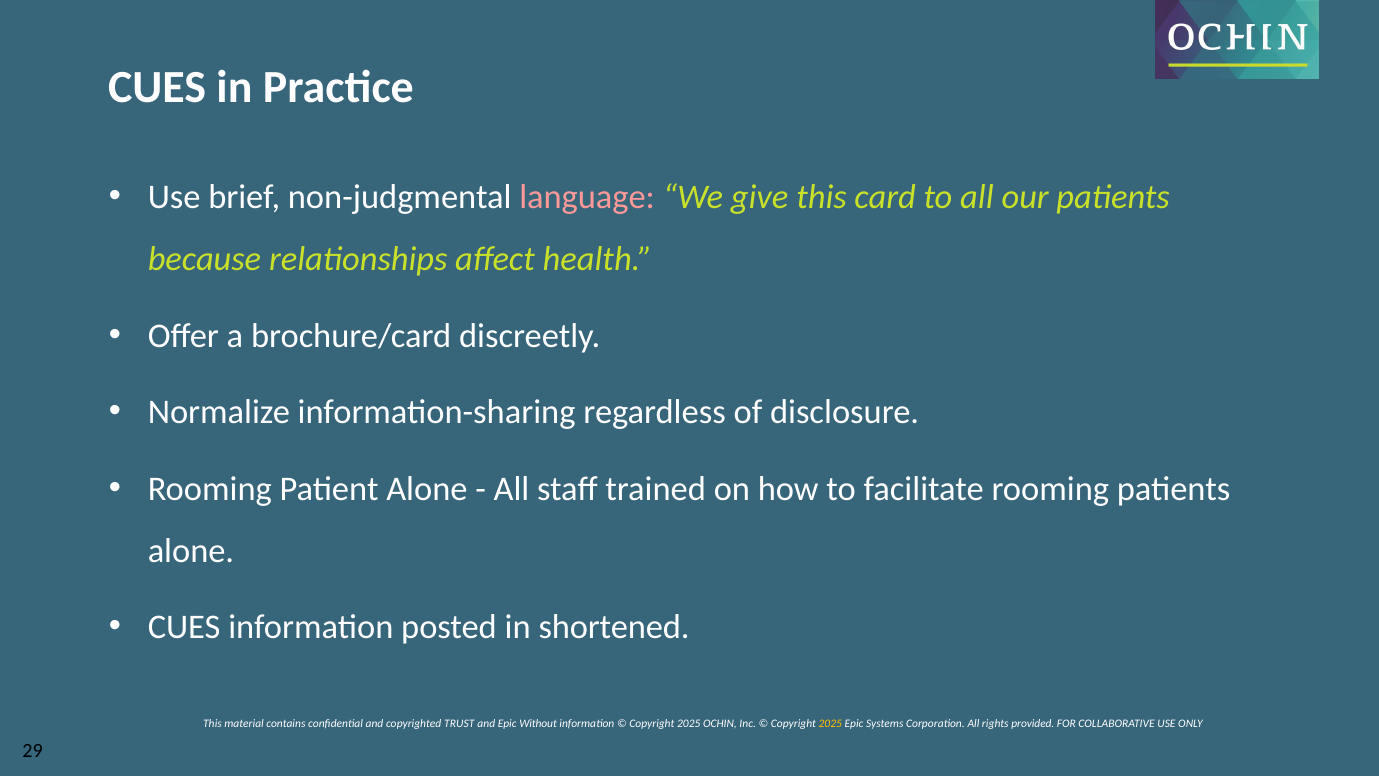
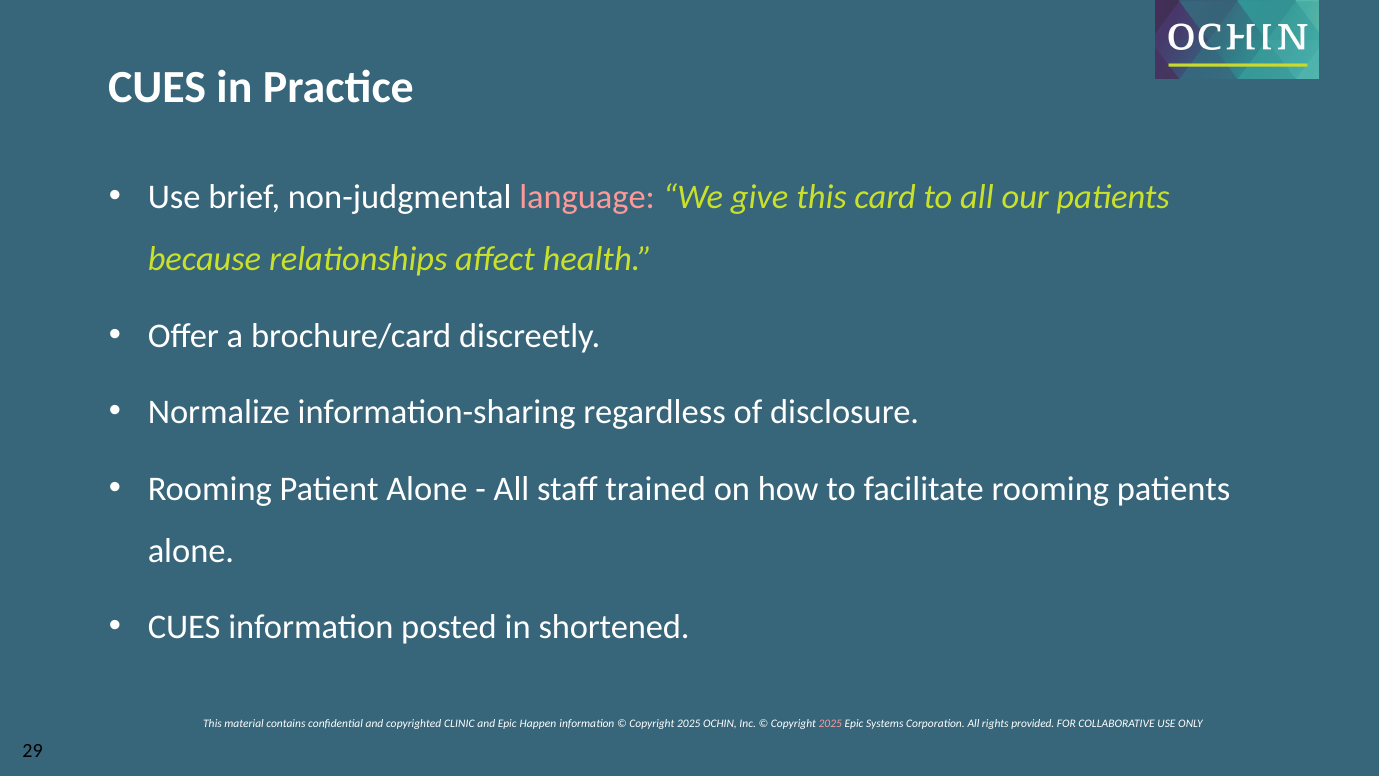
TRUST: TRUST -> CLINIC
Without: Without -> Happen
2025 at (830, 724) colour: yellow -> pink
